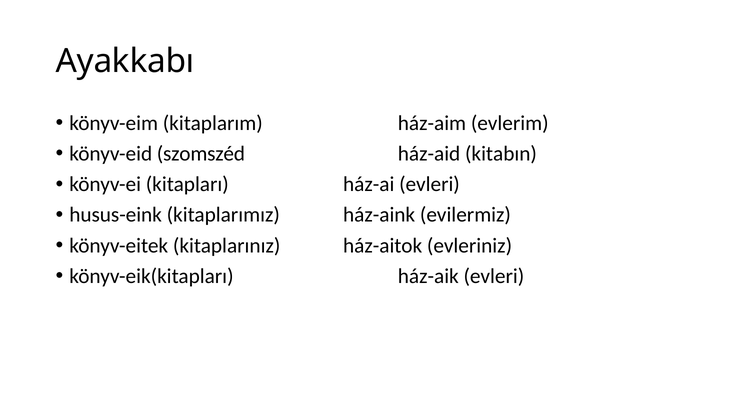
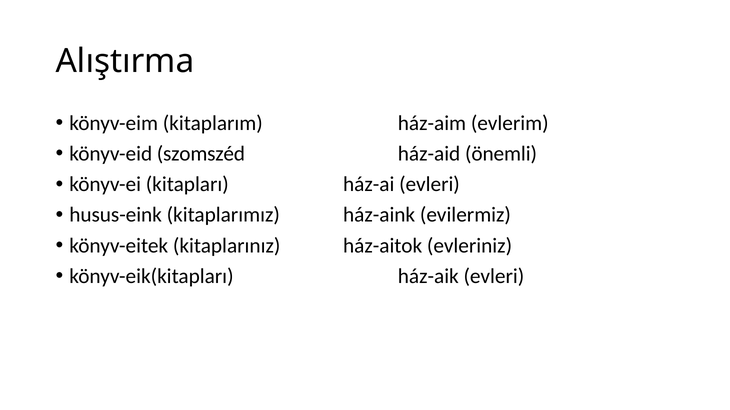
Ayakkabı: Ayakkabı -> Alıştırma
kitabın: kitabın -> önemli
